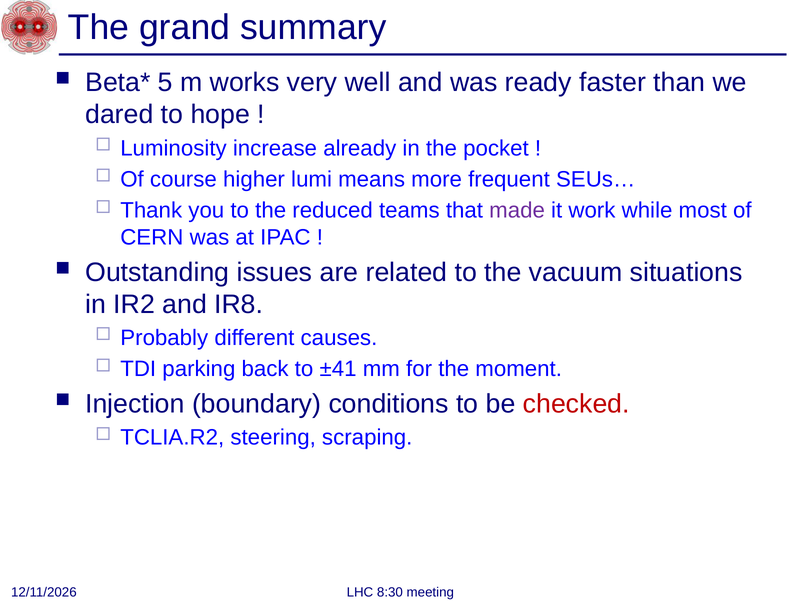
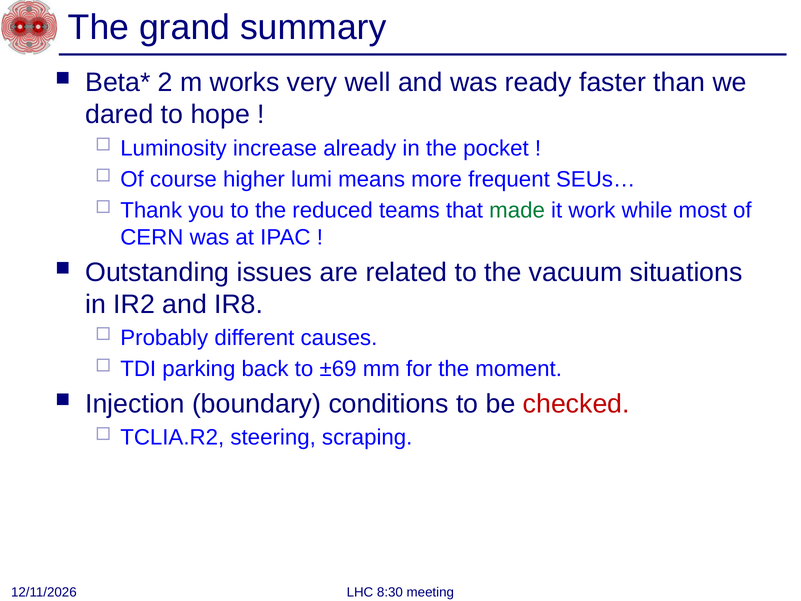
5: 5 -> 2
made colour: purple -> green
±41: ±41 -> ±69
